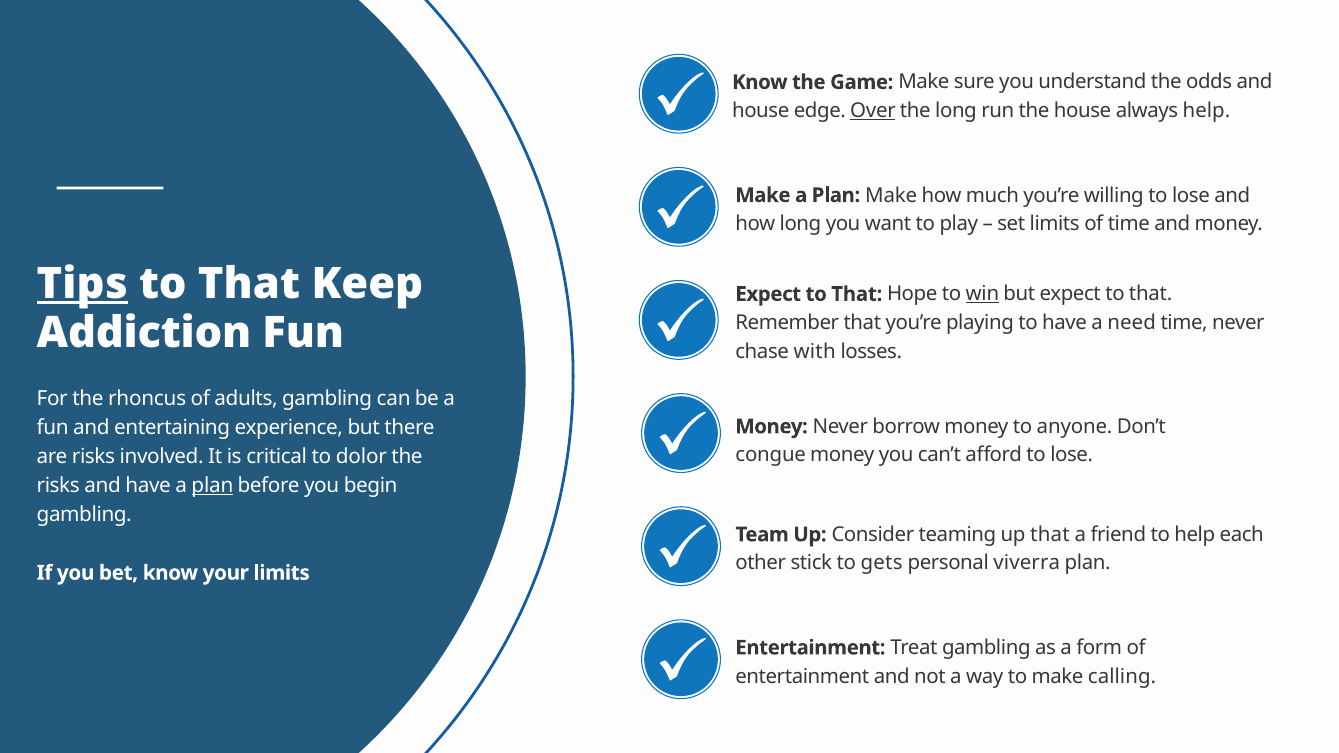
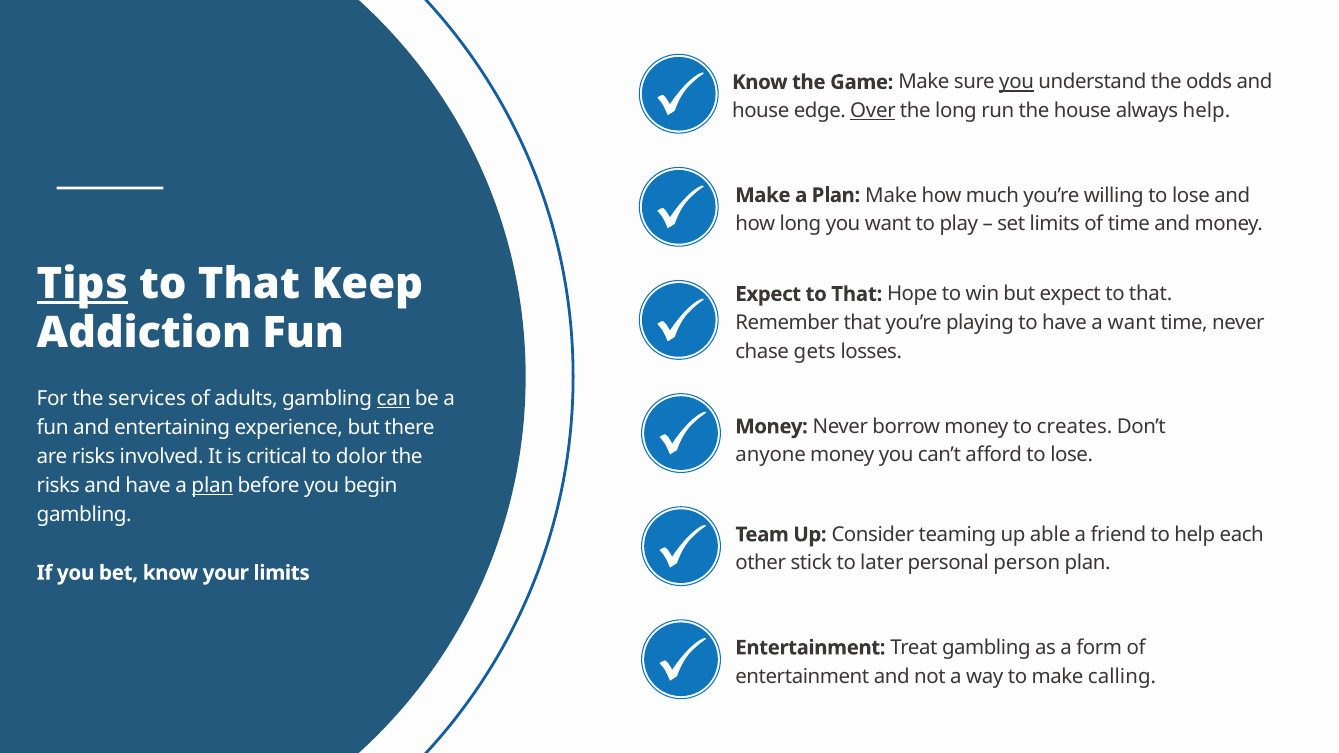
you at (1017, 82) underline: none -> present
win underline: present -> none
a need: need -> want
with: with -> gets
rhoncus: rhoncus -> services
can underline: none -> present
anyone: anyone -> creates
congue: congue -> anyone
up that: that -> able
gets: gets -> later
viverra: viverra -> person
